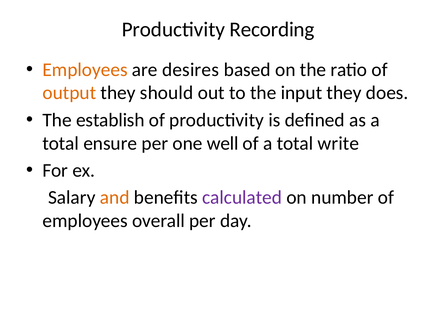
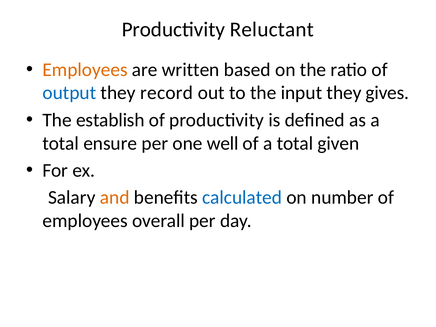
Recording: Recording -> Reluctant
desires: desires -> written
output colour: orange -> blue
should: should -> record
does: does -> gives
write: write -> given
calculated colour: purple -> blue
